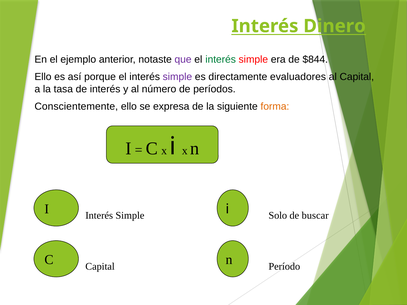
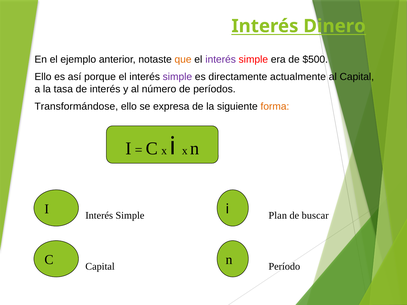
que colour: purple -> orange
interés at (221, 60) colour: green -> purple
$844: $844 -> $500
evaluadores: evaluadores -> actualmente
Conscientemente: Conscientemente -> Transformándose
Solo: Solo -> Plan
